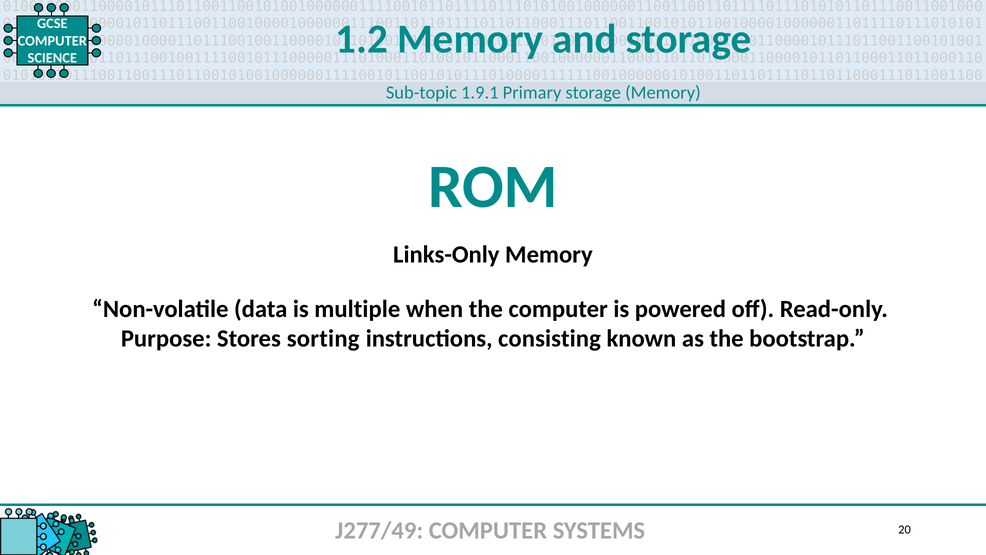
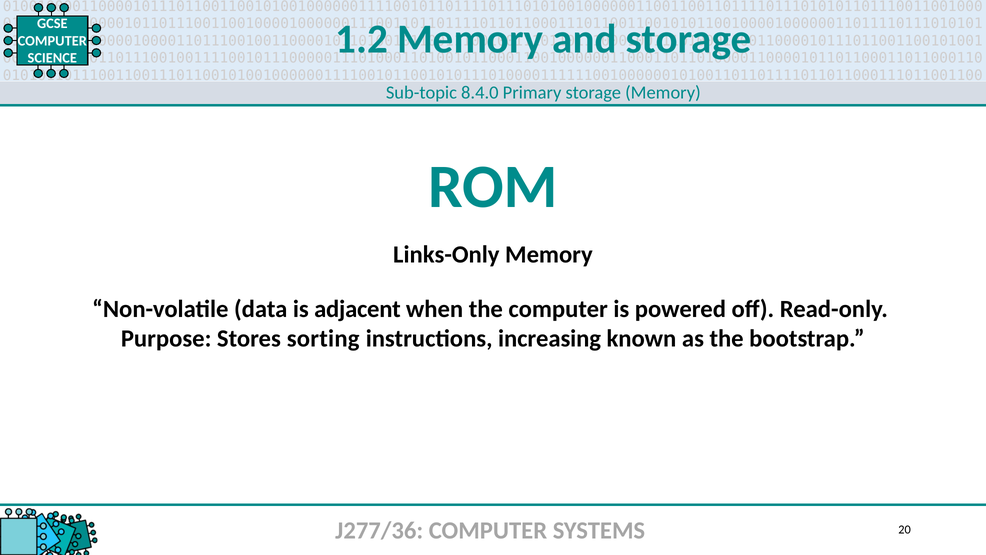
1.9.1: 1.9.1 -> 8.4.0
multiple: multiple -> adjacent
consisting: consisting -> increasing
J277/49: J277/49 -> J277/36
